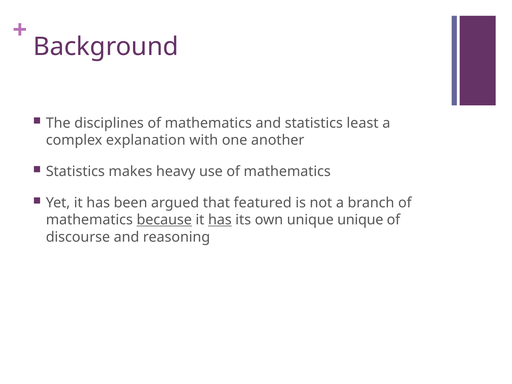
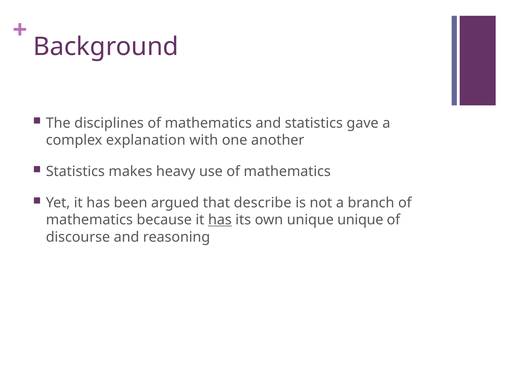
least: least -> gave
featured: featured -> describe
because underline: present -> none
